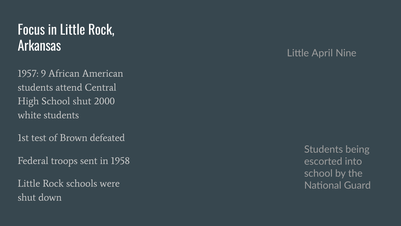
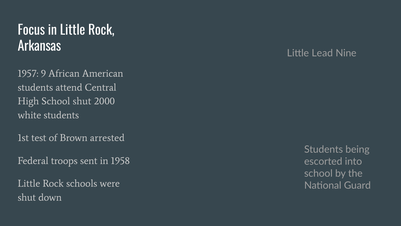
April: April -> Lead
defeated: defeated -> arrested
